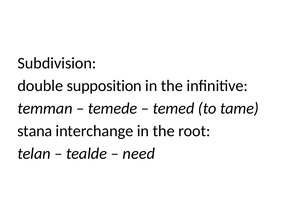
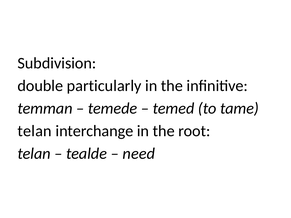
supposition: supposition -> particularly
stana at (35, 131): stana -> telan
